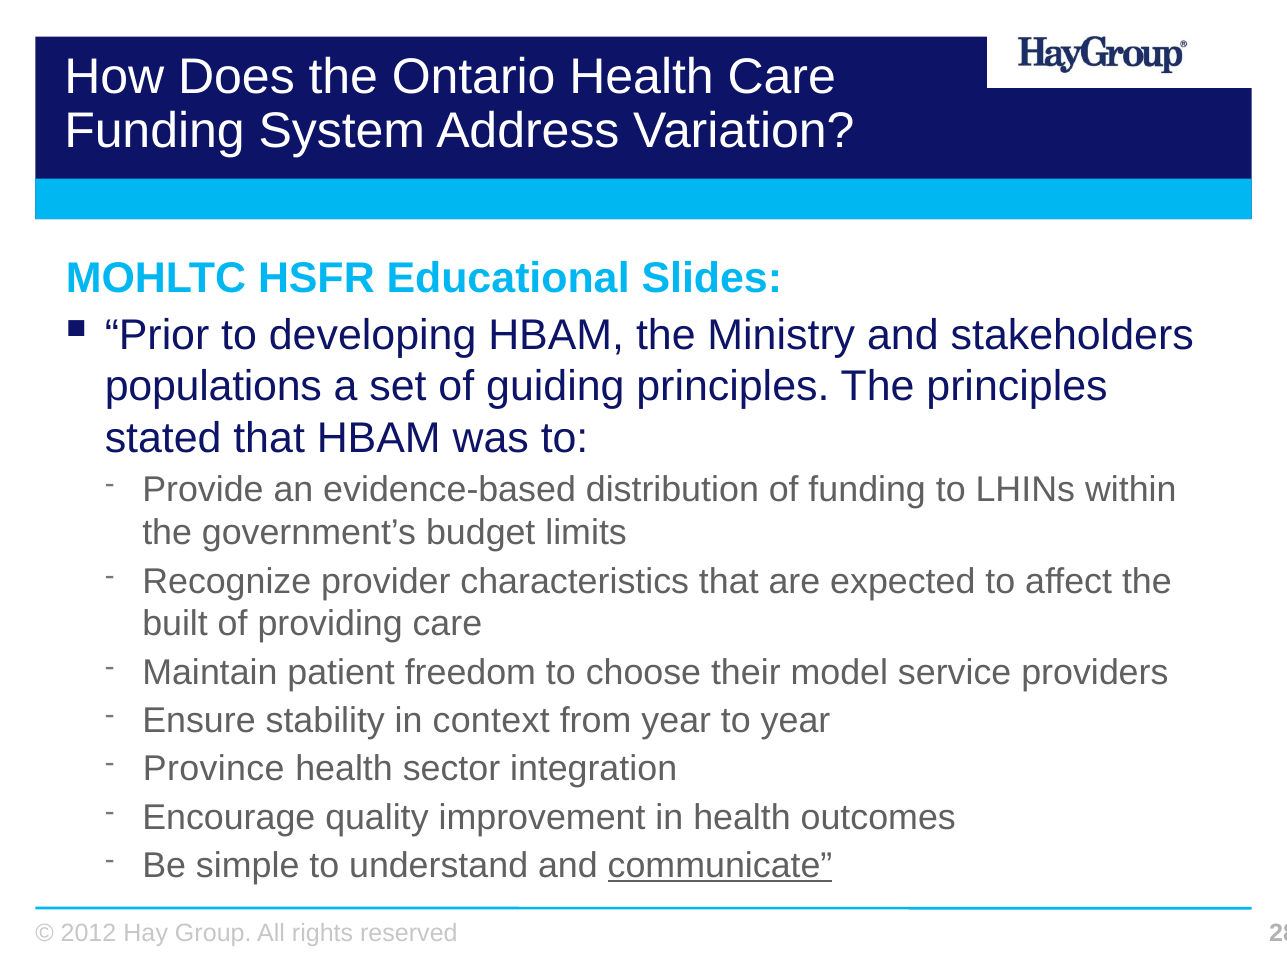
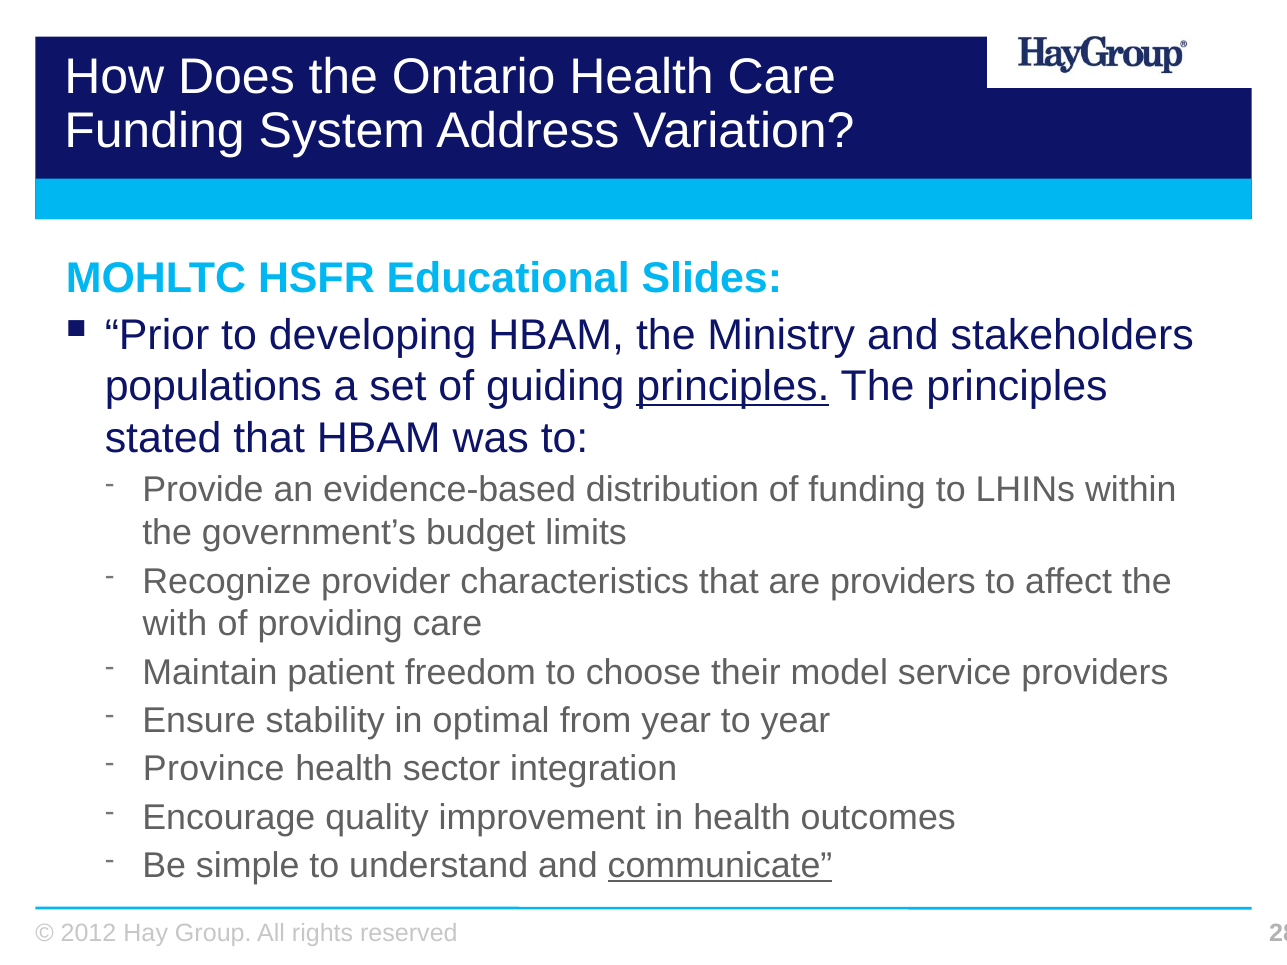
principles at (733, 387) underline: none -> present
are expected: expected -> providers
built: built -> with
context: context -> optimal
